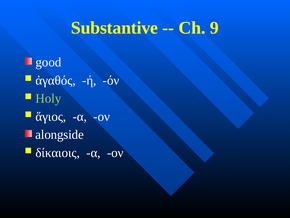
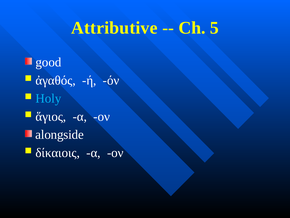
Substantive: Substantive -> Attributive
9: 9 -> 5
Holy colour: light green -> light blue
